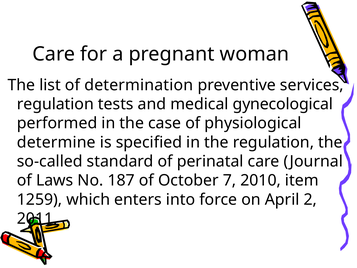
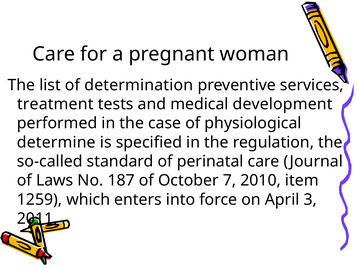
regulation at (55, 104): regulation -> treatment
gynecological: gynecological -> development
2: 2 -> 3
